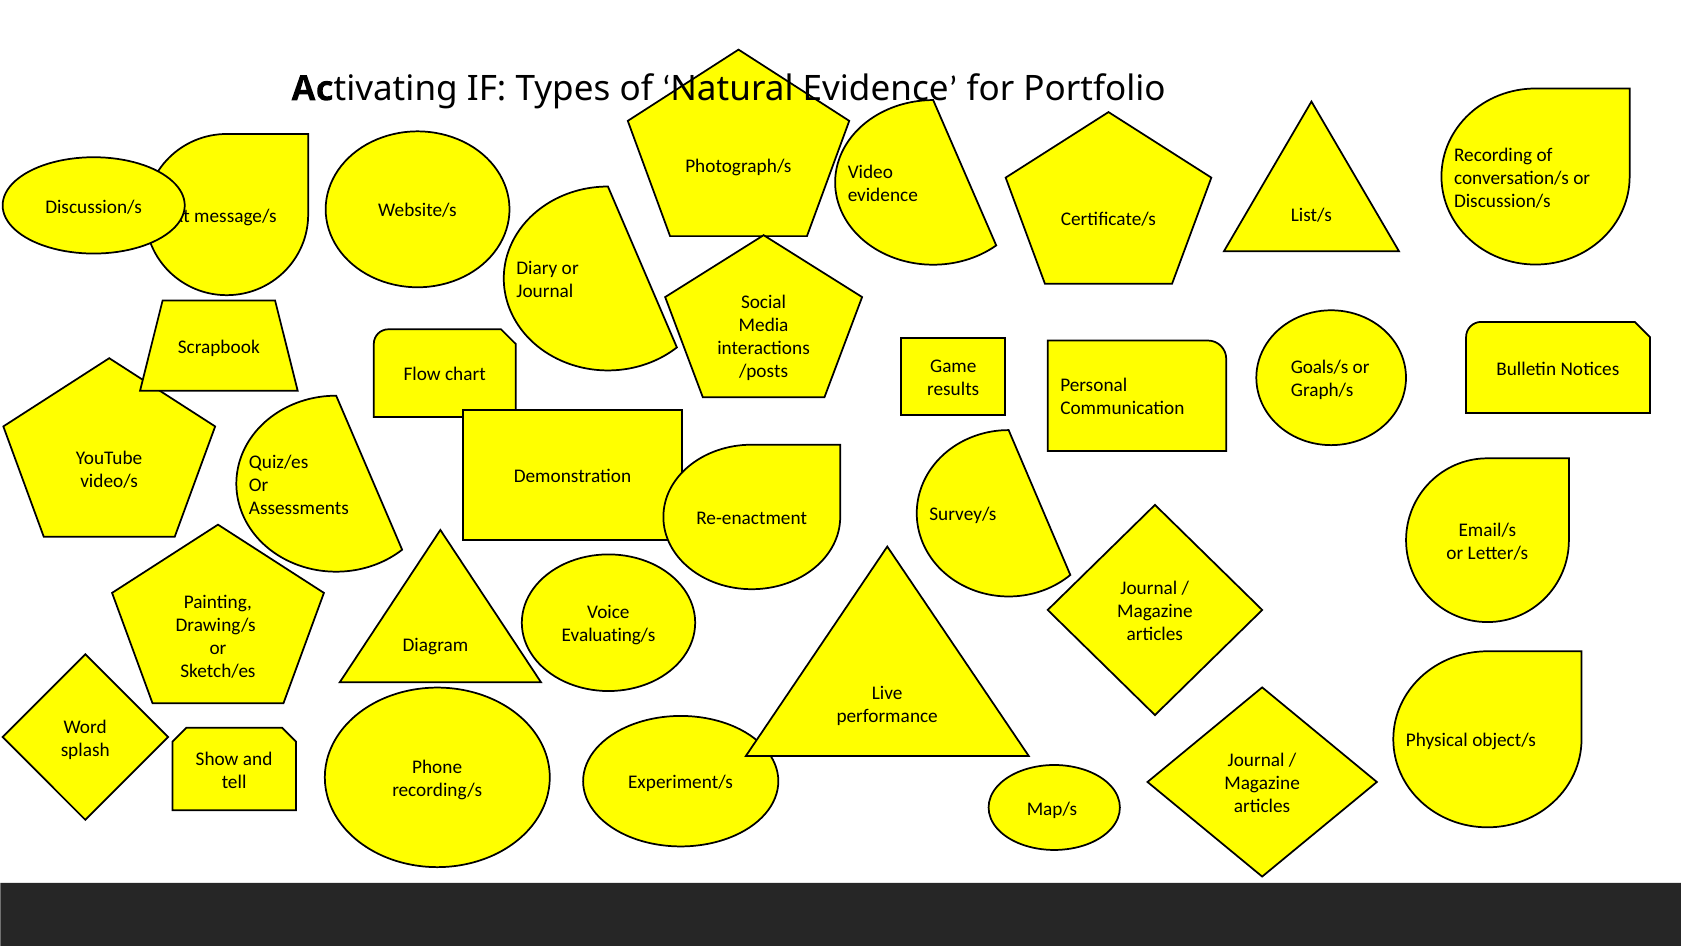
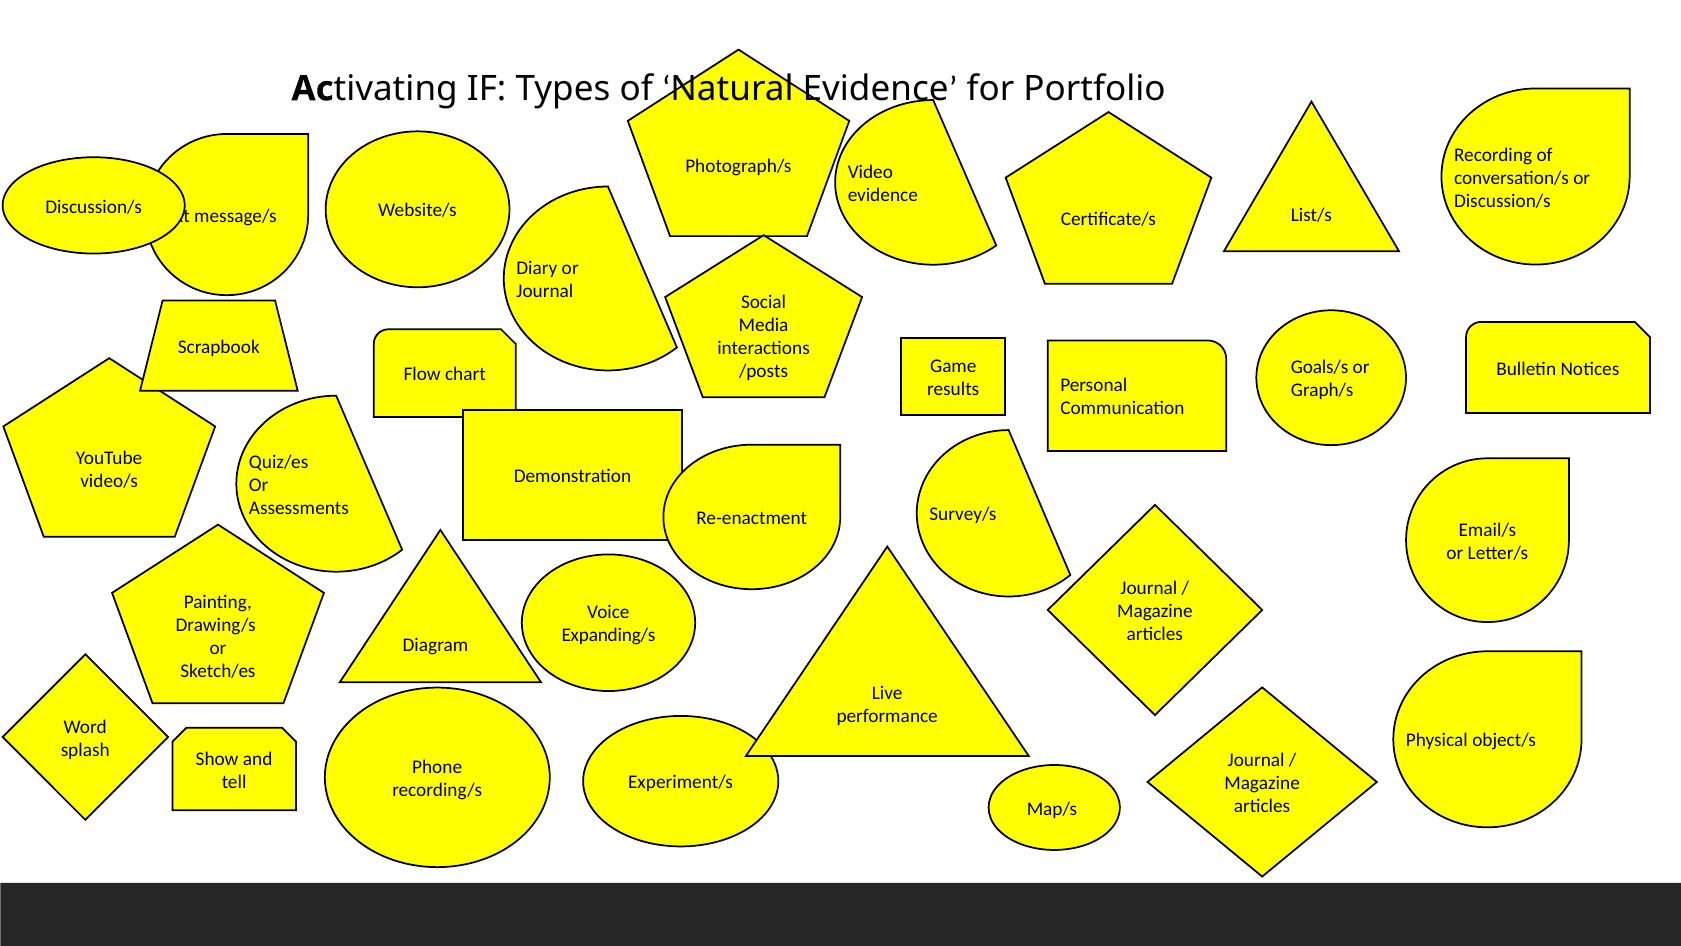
Evaluating/s: Evaluating/s -> Expanding/s
